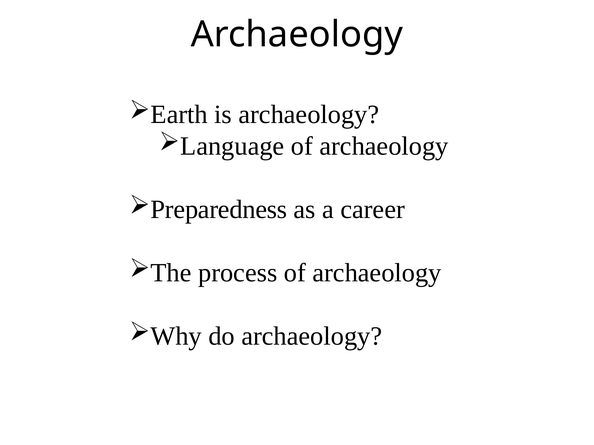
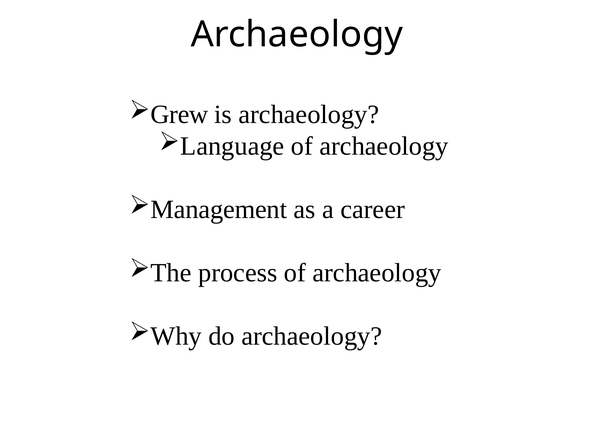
Earth: Earth -> Grew
Preparedness: Preparedness -> Management
